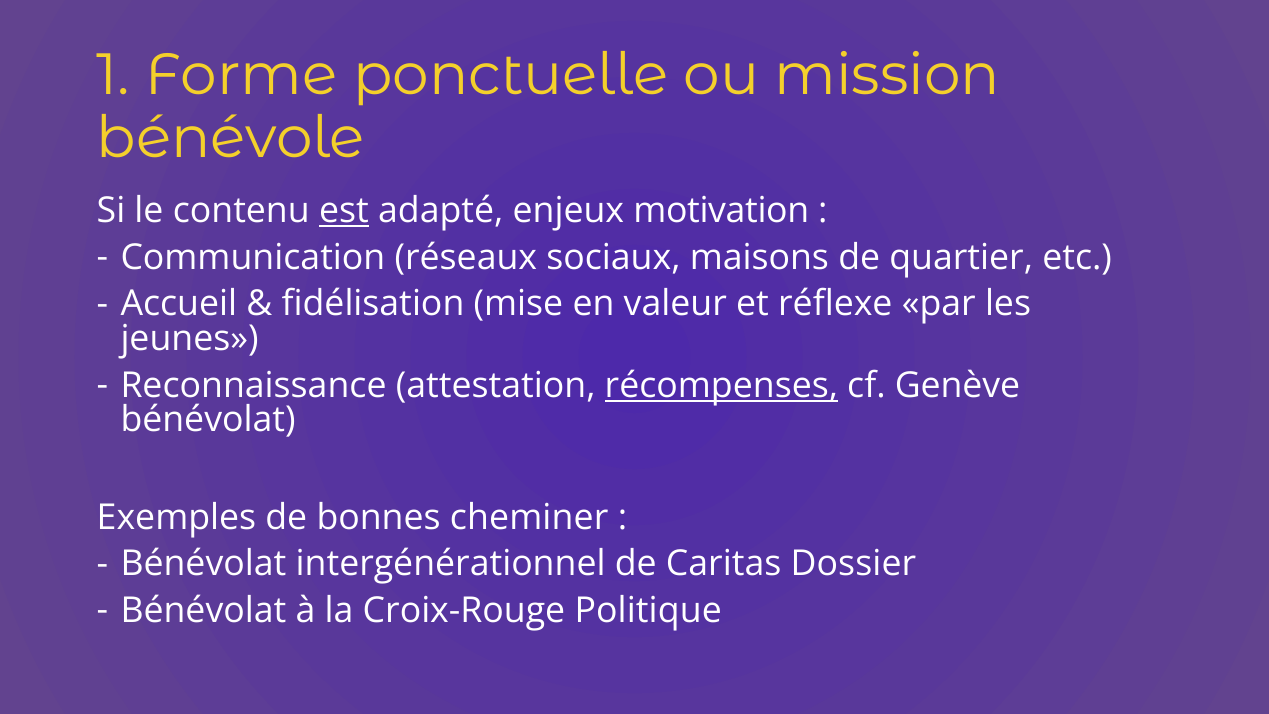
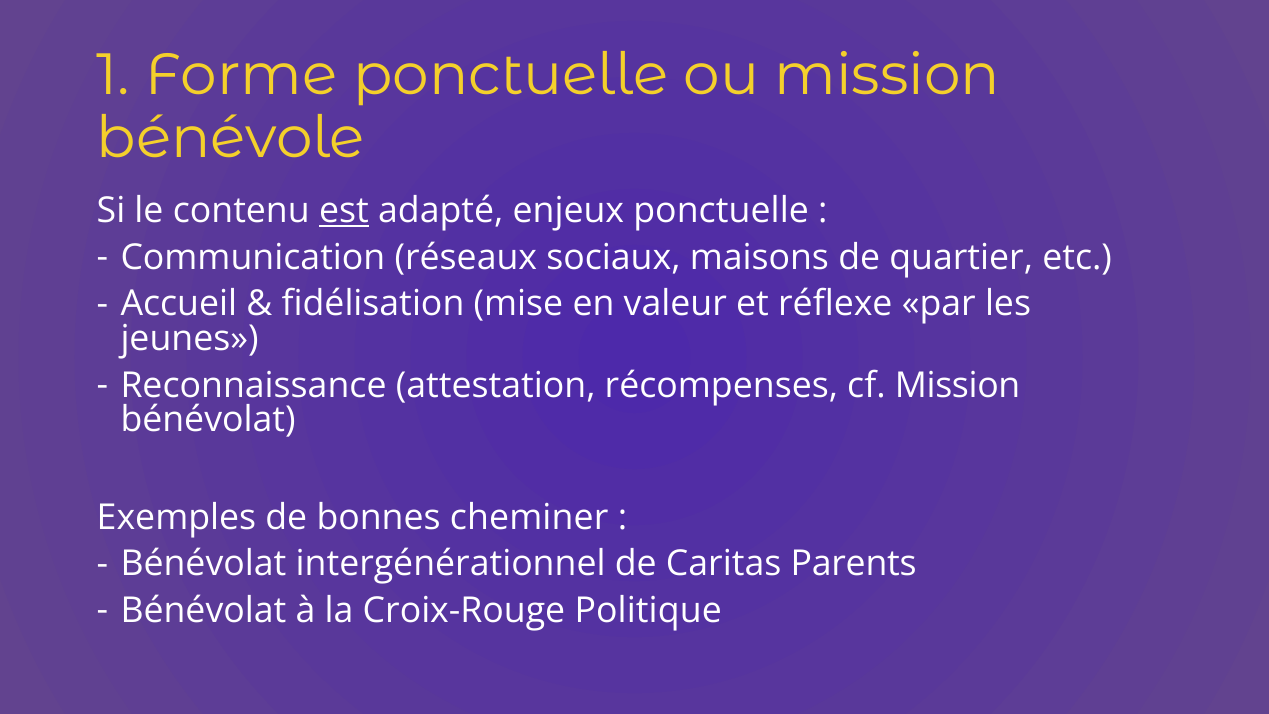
enjeux motivation: motivation -> ponctuelle
récompenses underline: present -> none
cf Genève: Genève -> Mission
Dossier: Dossier -> Parents
